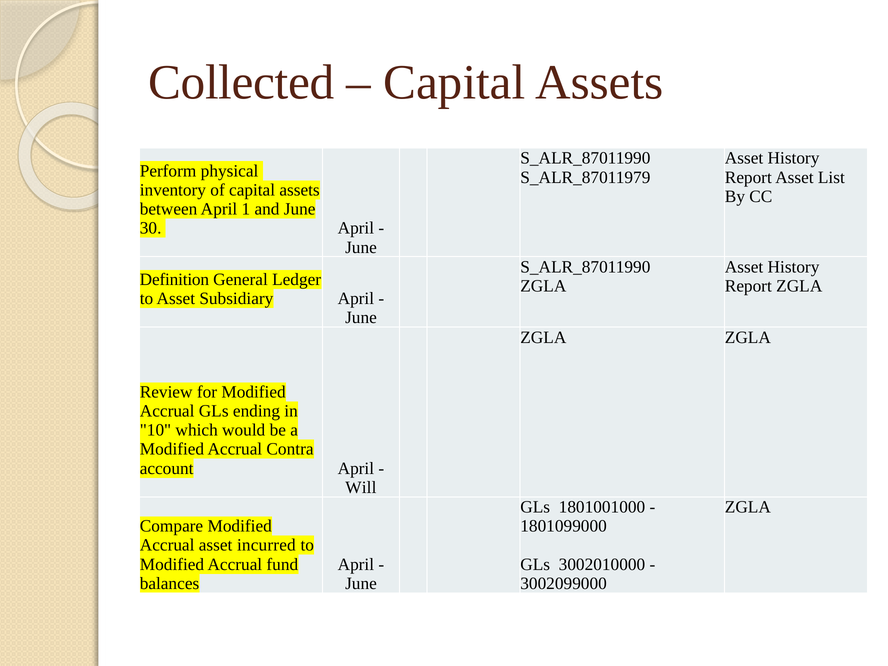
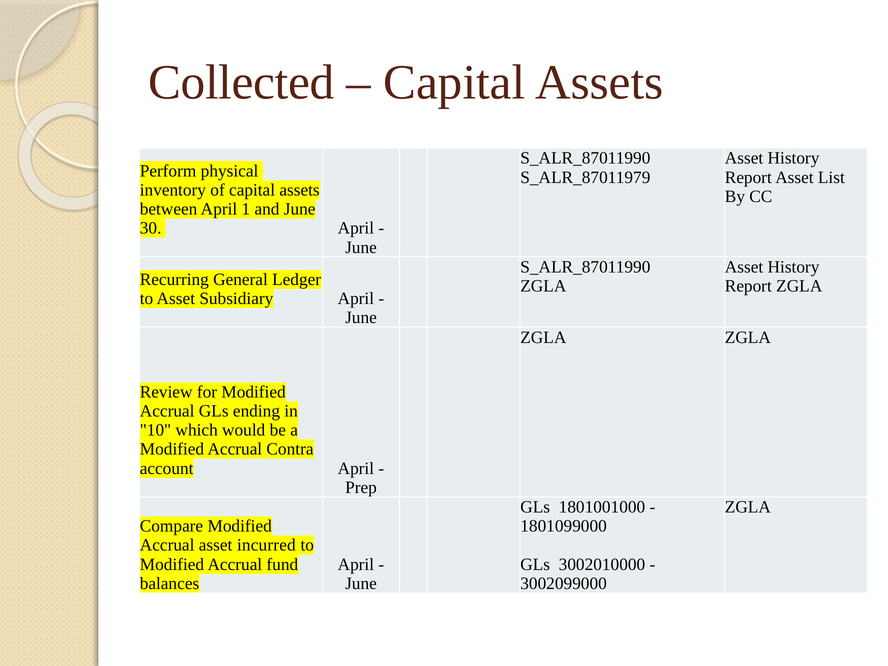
Definition: Definition -> Recurring
Will: Will -> Prep
